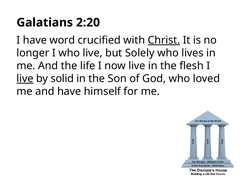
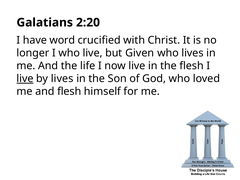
Christ underline: present -> none
Solely: Solely -> Given
by solid: solid -> lives
and have: have -> flesh
